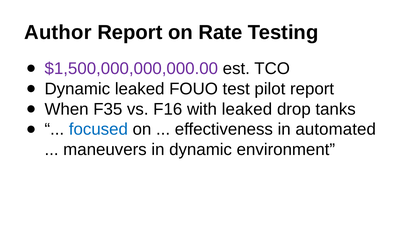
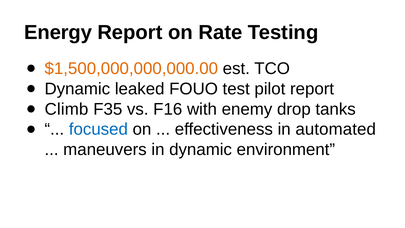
Author: Author -> Energy
$1,500,000,000,000.00 colour: purple -> orange
When: When -> Climb
with leaked: leaked -> enemy
